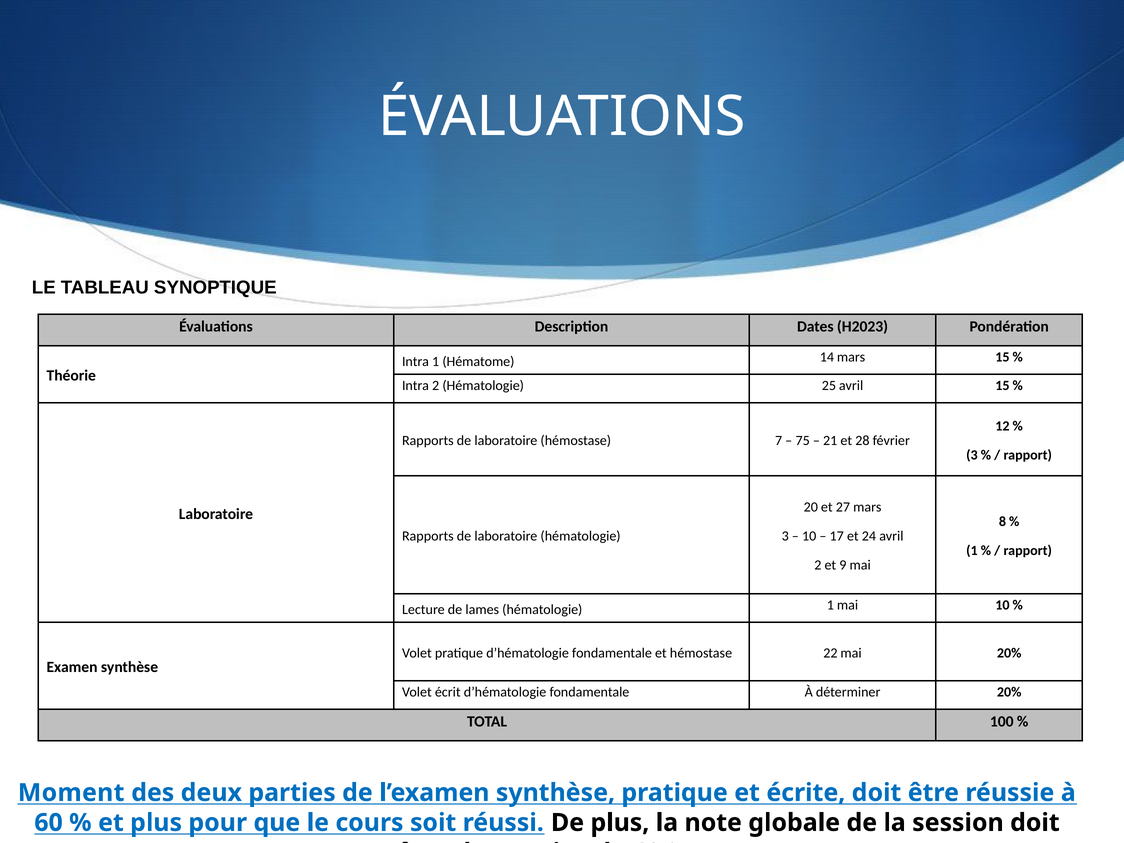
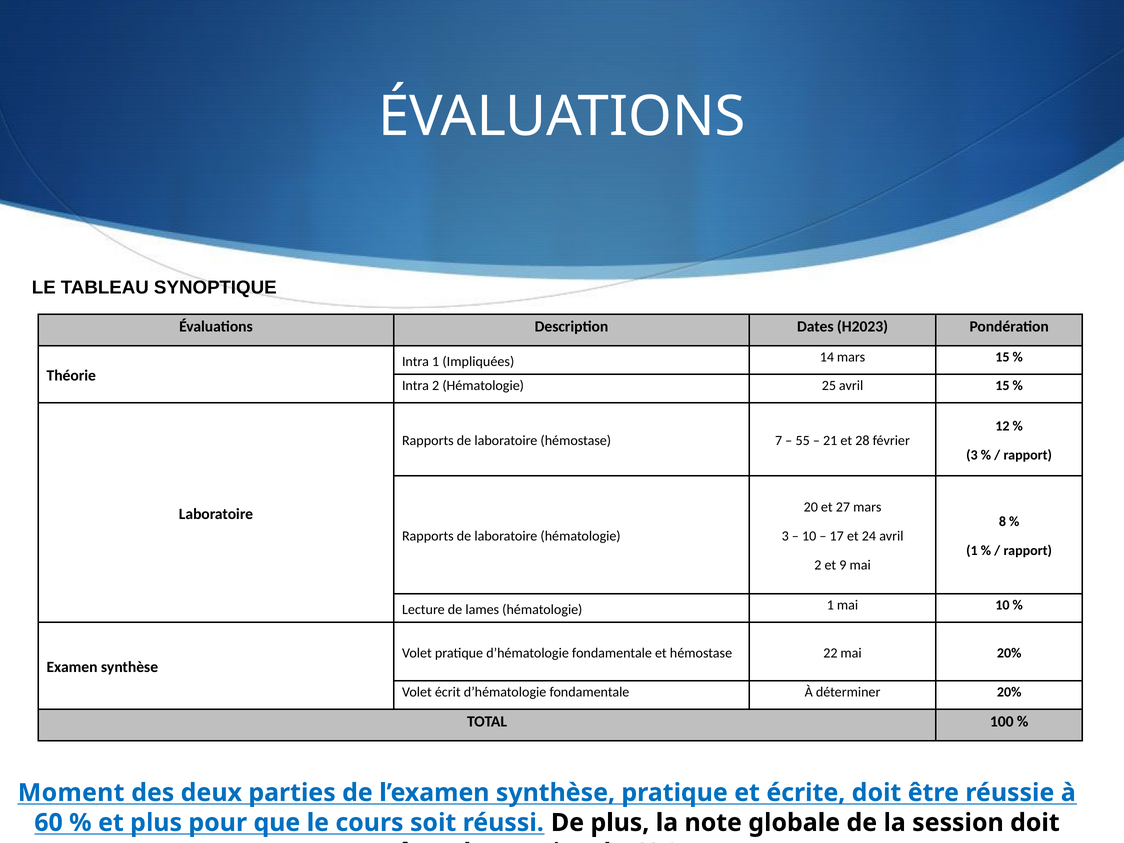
Hématome: Hématome -> Impliquées
75: 75 -> 55
